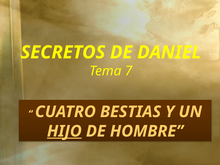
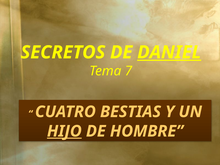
DANIEL underline: none -> present
